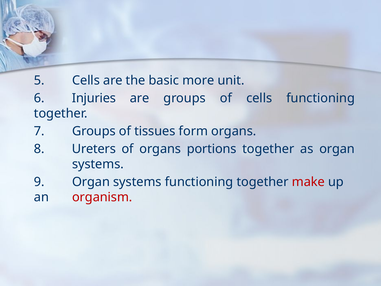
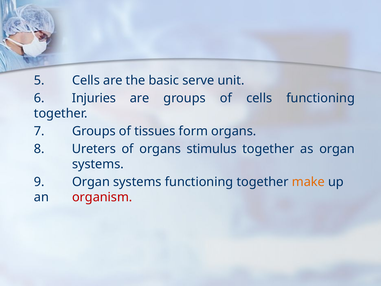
more: more -> serve
portions: portions -> stimulus
make colour: red -> orange
